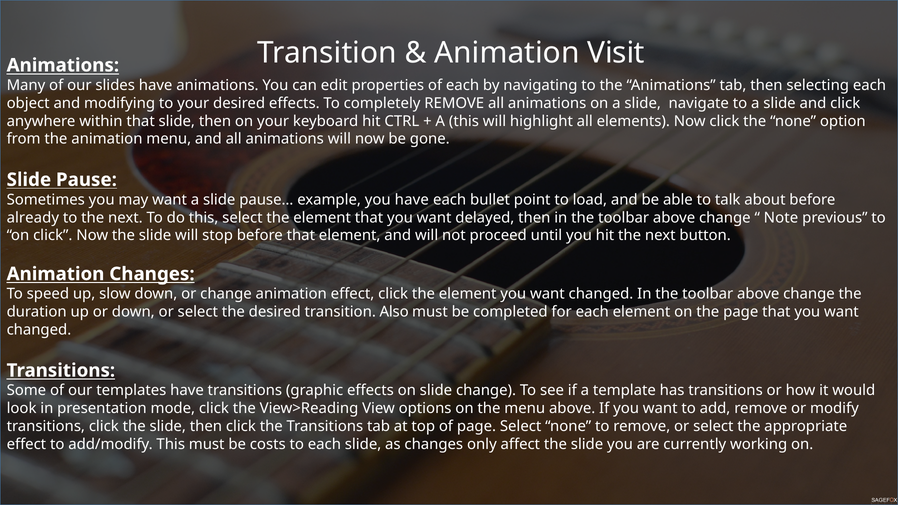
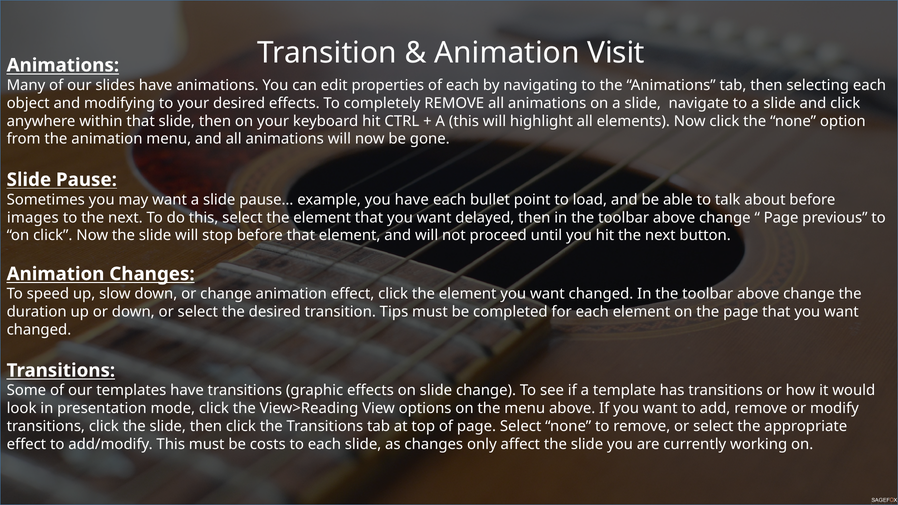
already: already -> images
Note at (781, 218): Note -> Page
Also: Also -> Tips
